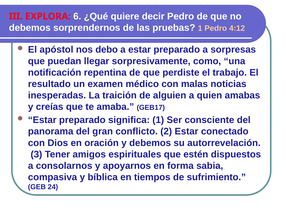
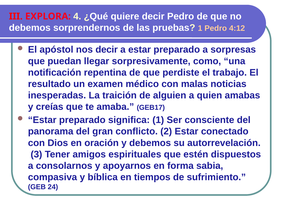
6: 6 -> 4
nos debo: debo -> decir
